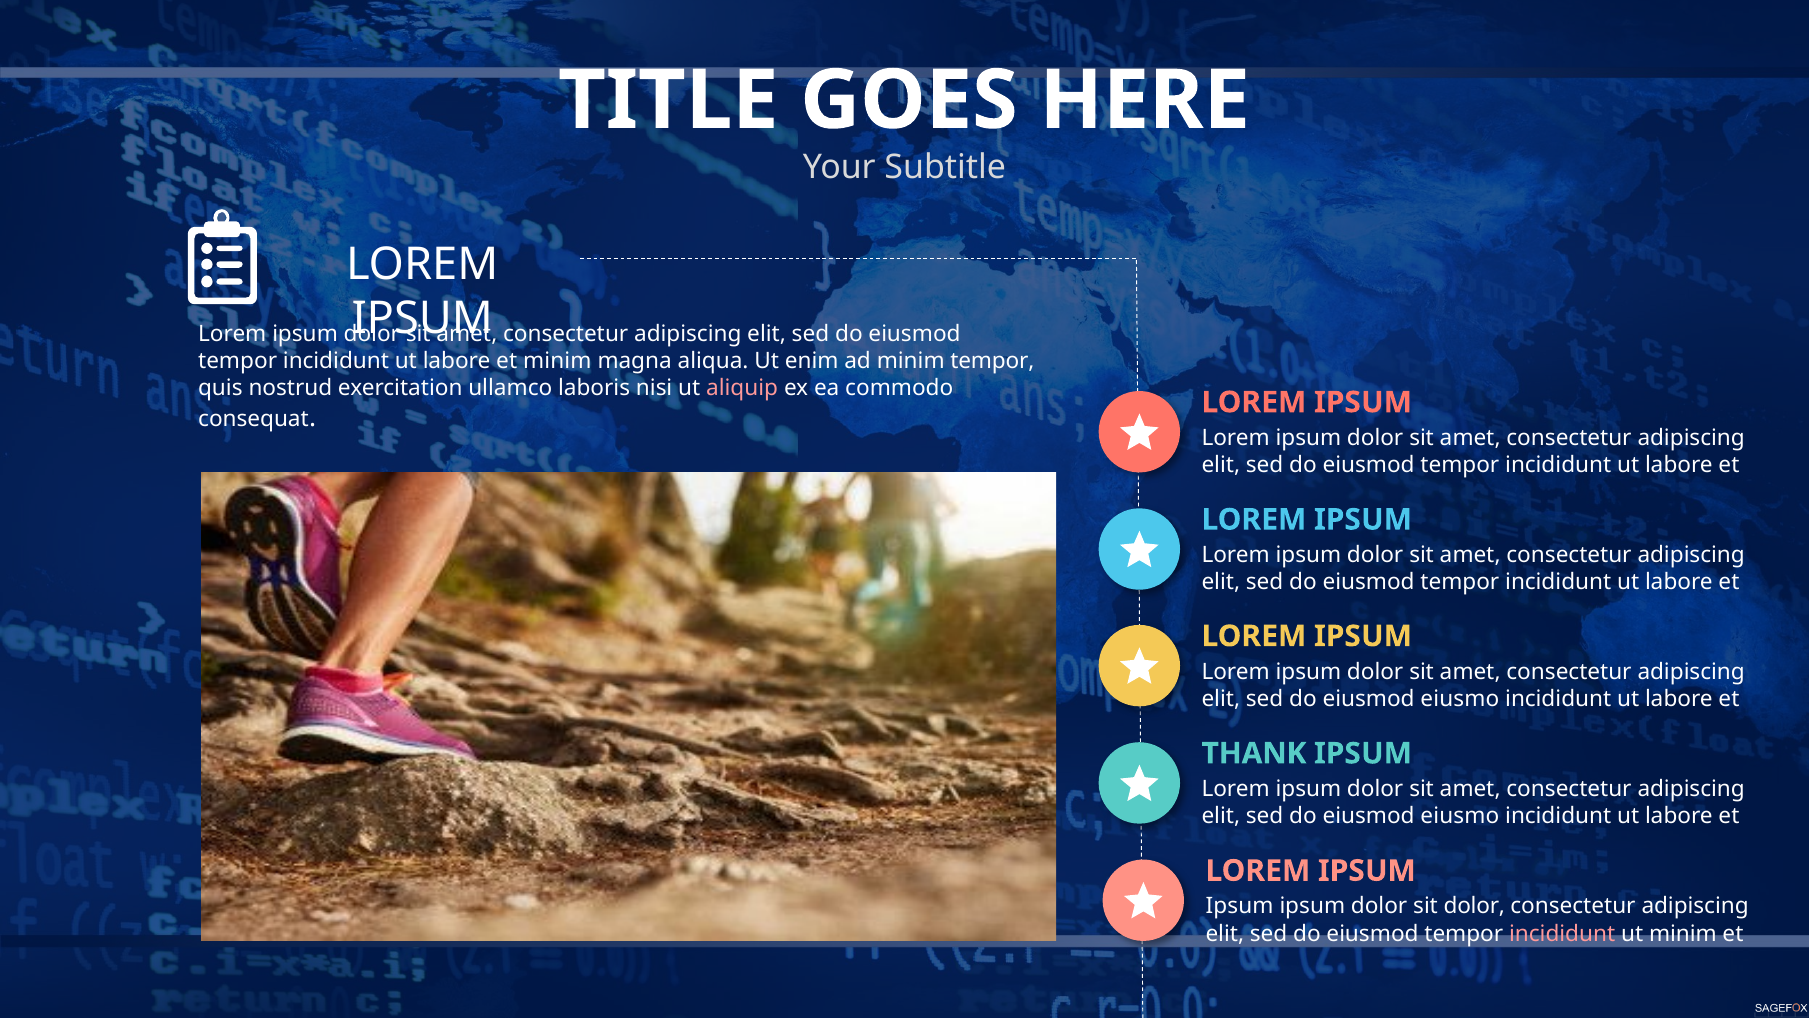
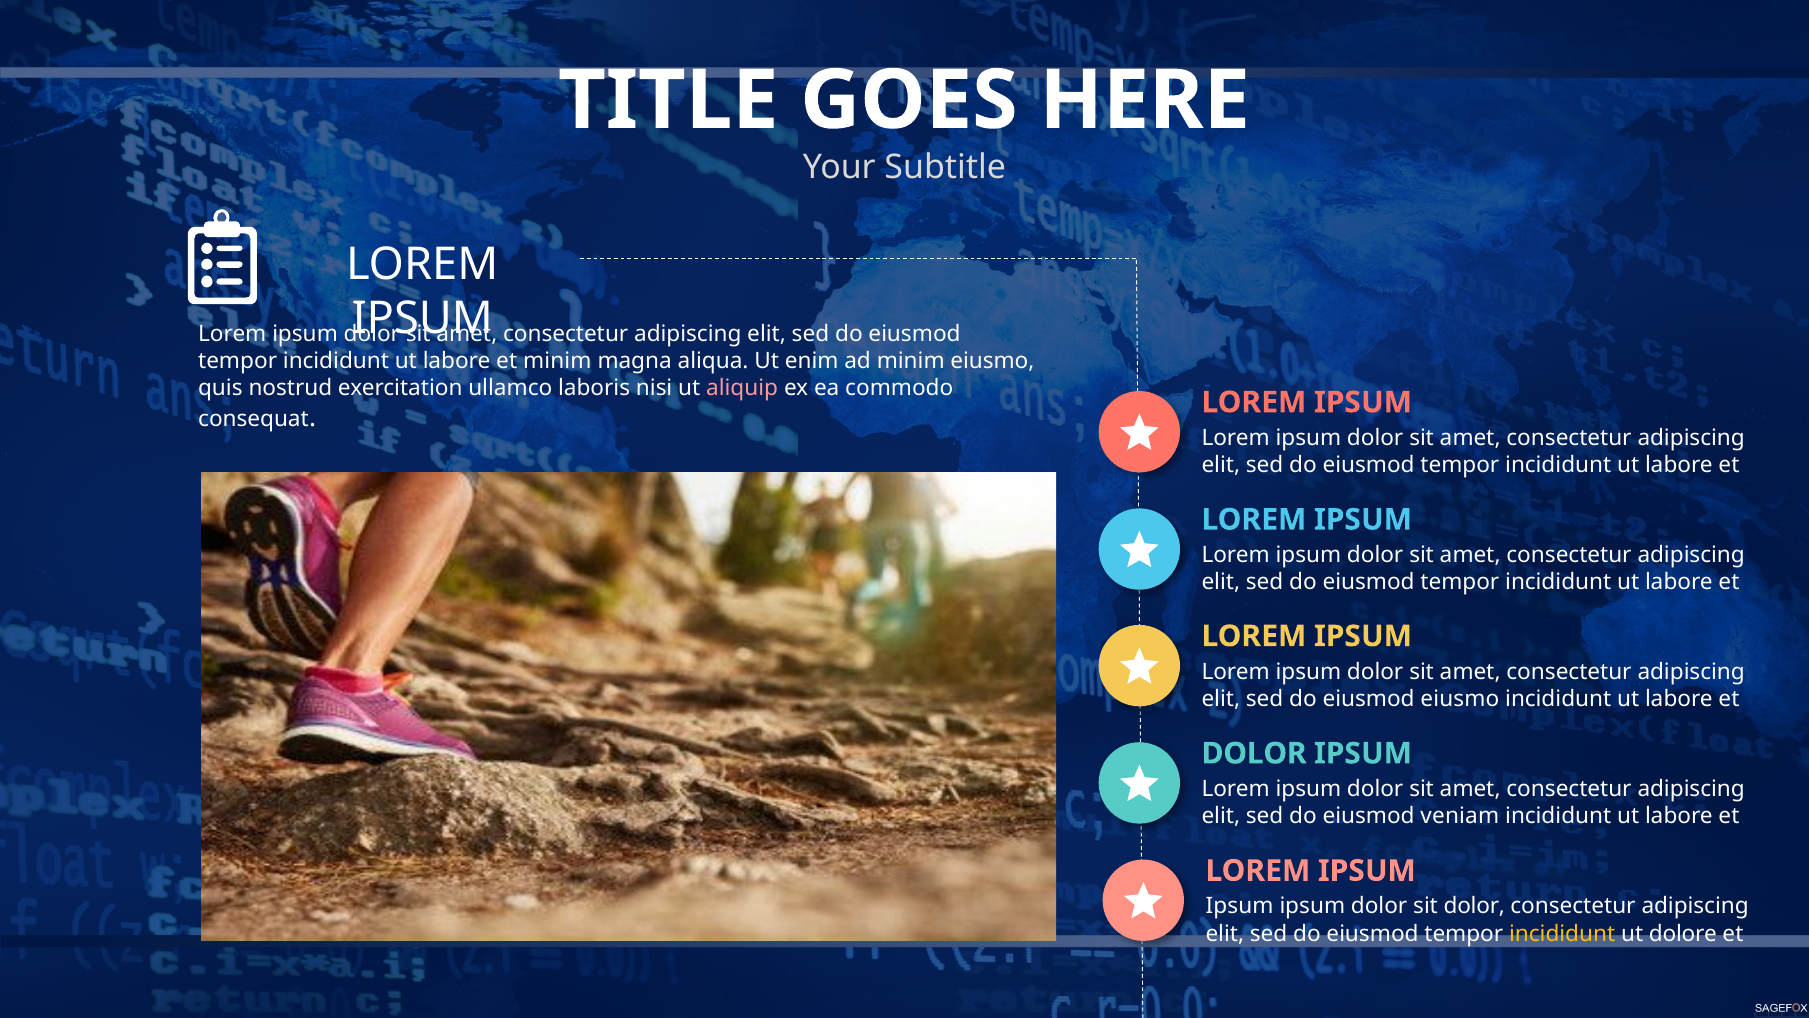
minim tempor: tempor -> eiusmo
THANK at (1254, 753): THANK -> DOLOR
eiusmo at (1460, 816): eiusmo -> veniam
incididunt at (1562, 933) colour: pink -> yellow
ut minim: minim -> dolore
